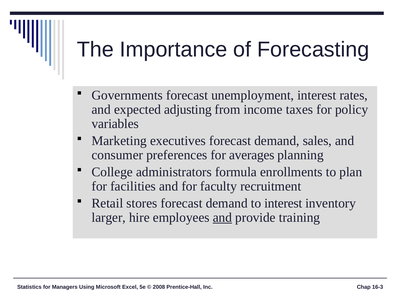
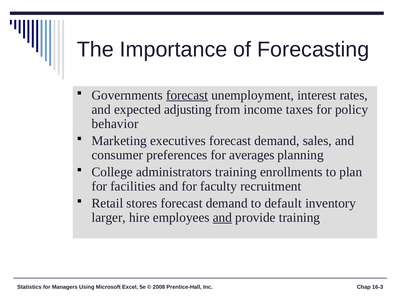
forecast at (187, 95) underline: none -> present
variables: variables -> behavior
administrators formula: formula -> training
to interest: interest -> default
